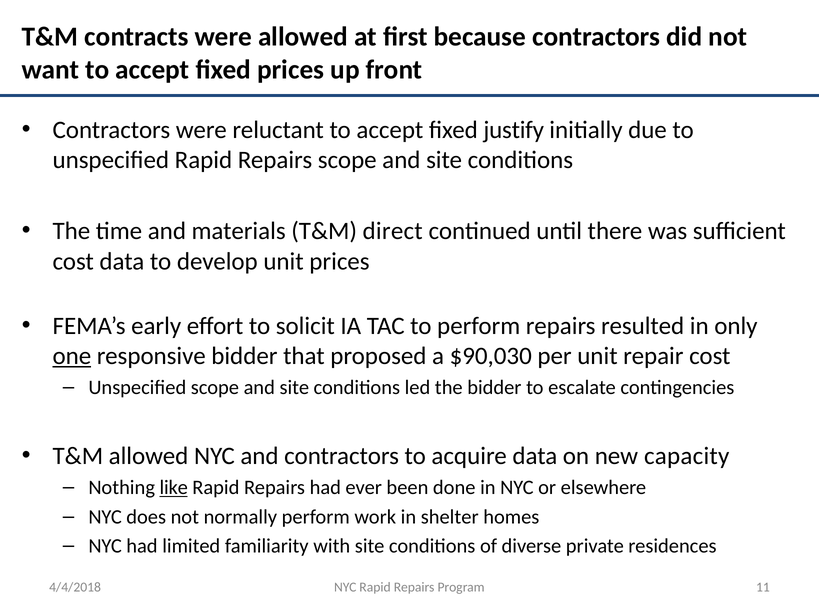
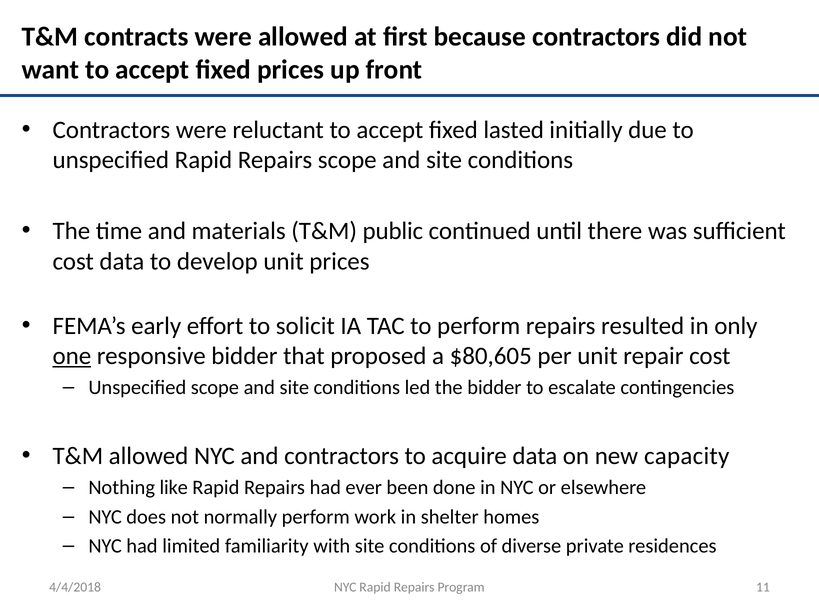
justify: justify -> lasted
direct: direct -> public
$90,030: $90,030 -> $80,605
like underline: present -> none
